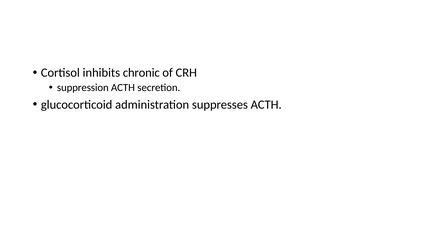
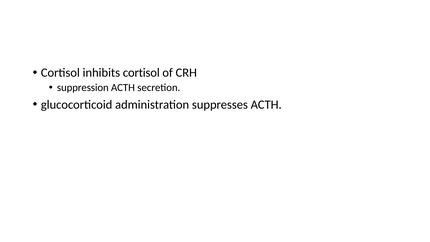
inhibits chronic: chronic -> cortisol
